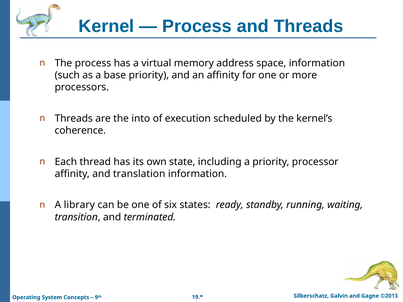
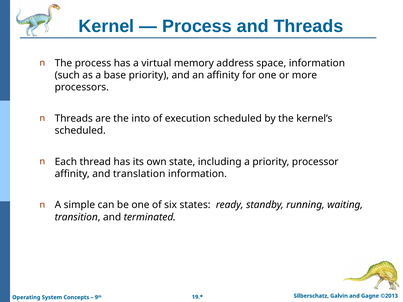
coherence at (80, 131): coherence -> scheduled
library: library -> simple
